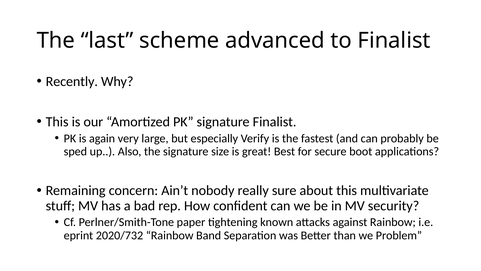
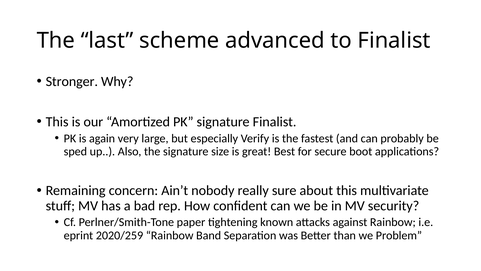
Recently: Recently -> Stronger
2020/732: 2020/732 -> 2020/259
